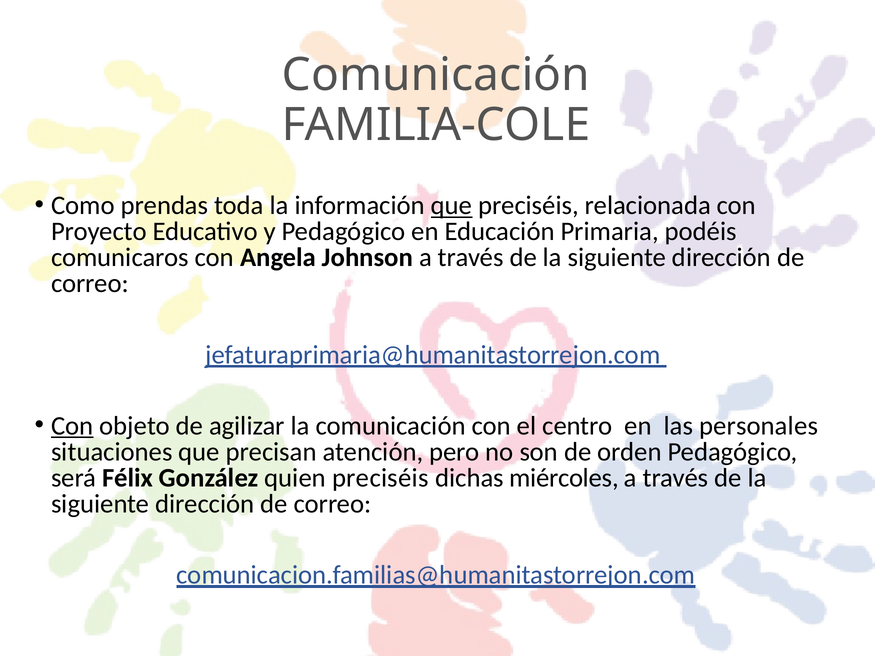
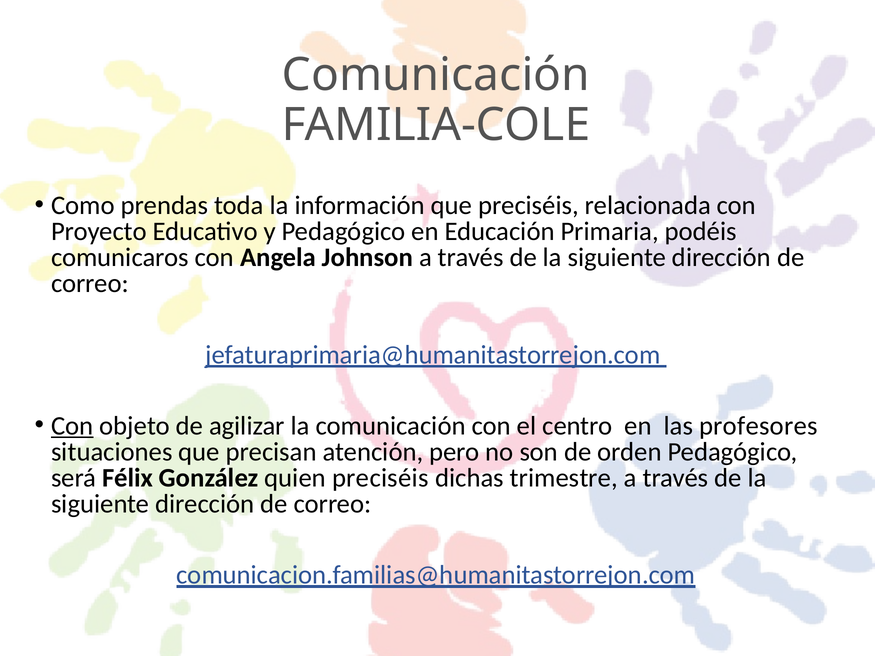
que at (452, 206) underline: present -> none
personales: personales -> profesores
miércoles: miércoles -> trimestre
